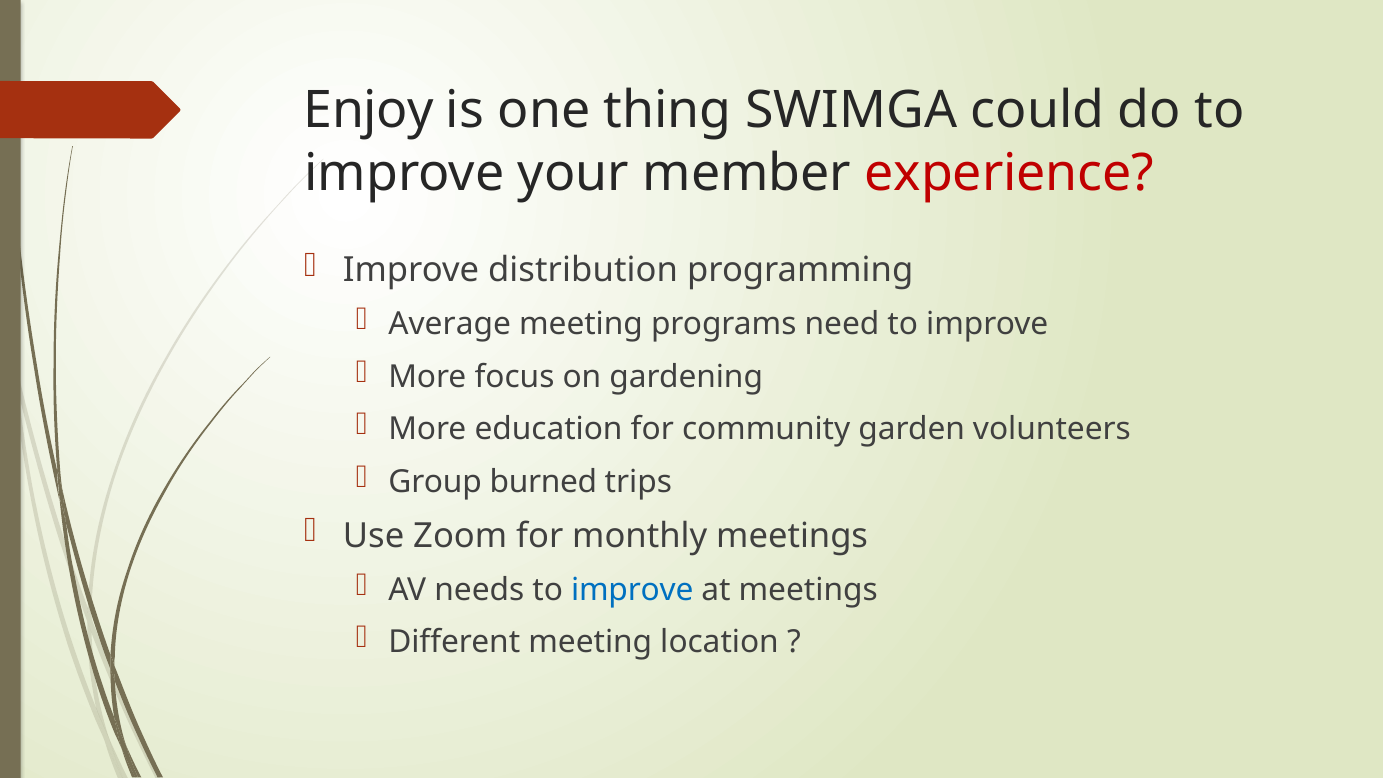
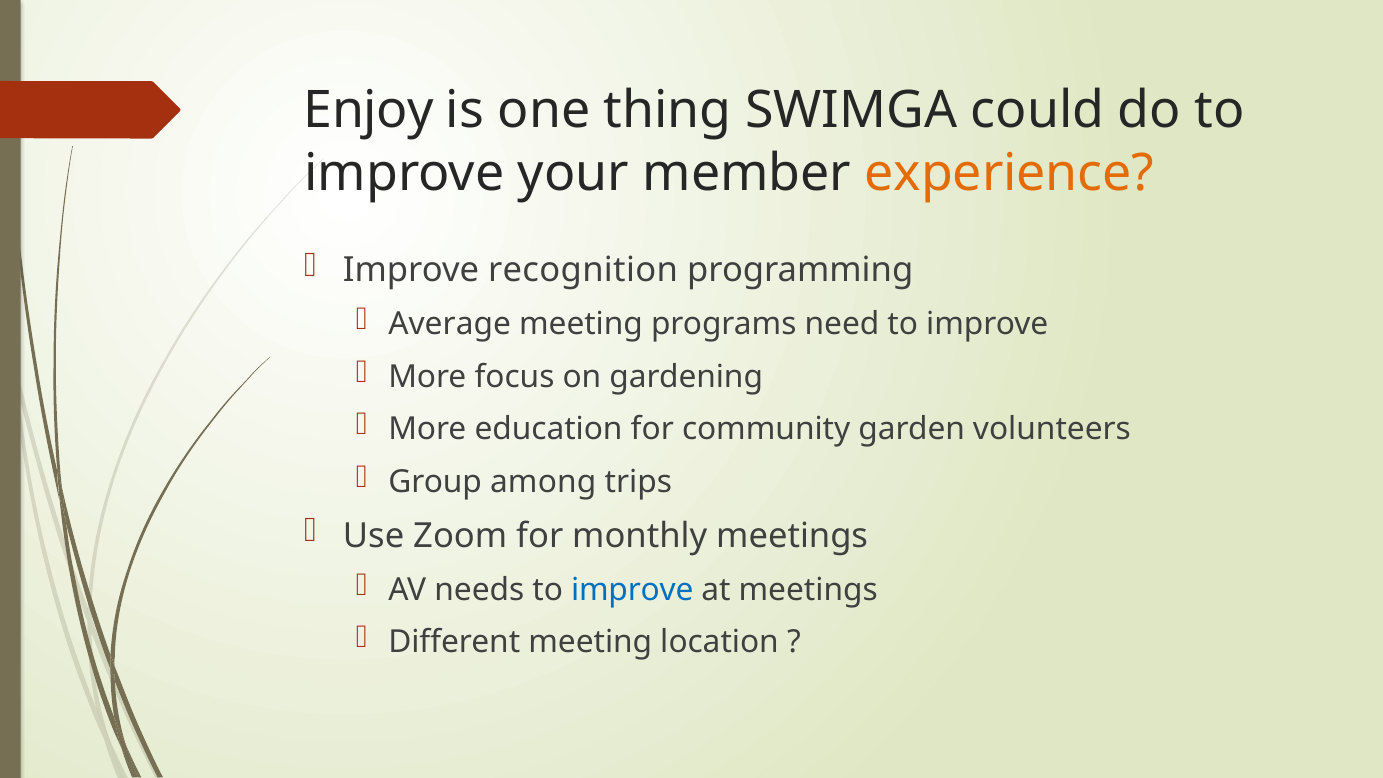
experience colour: red -> orange
distribution: distribution -> recognition
burned: burned -> among
